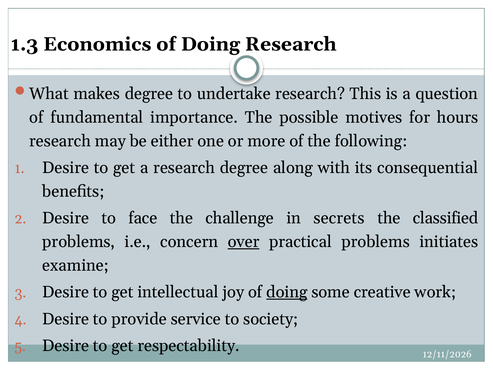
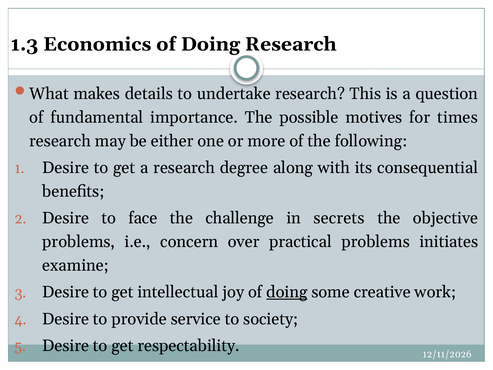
makes degree: degree -> details
hours: hours -> times
classified: classified -> objective
over underline: present -> none
